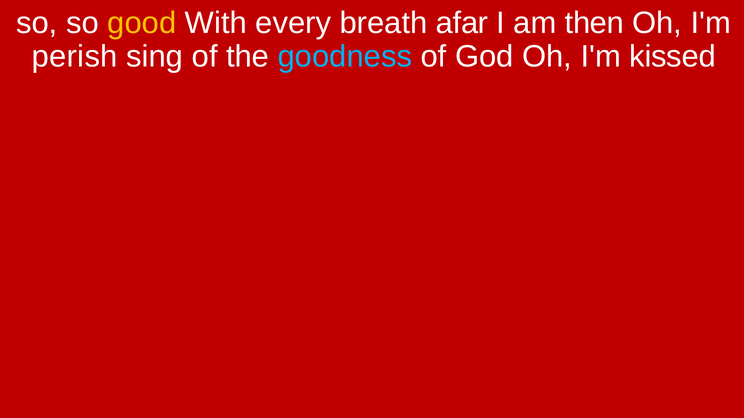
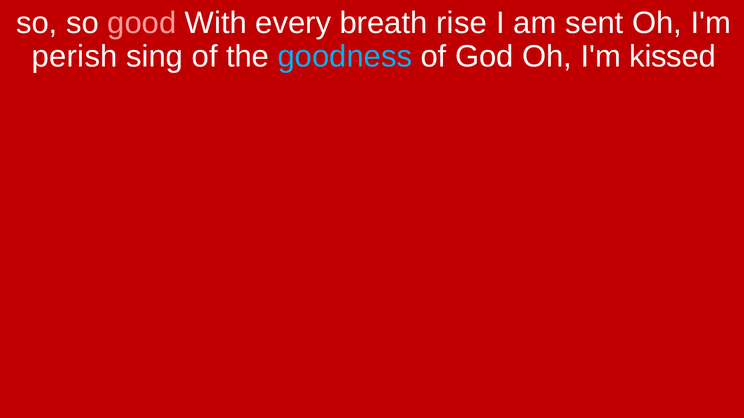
good colour: yellow -> pink
afar: afar -> rise
then: then -> sent
